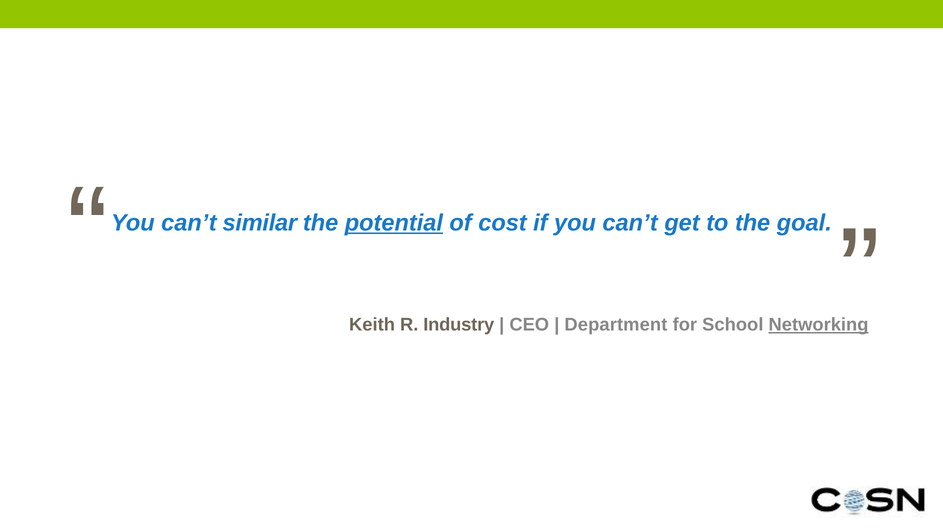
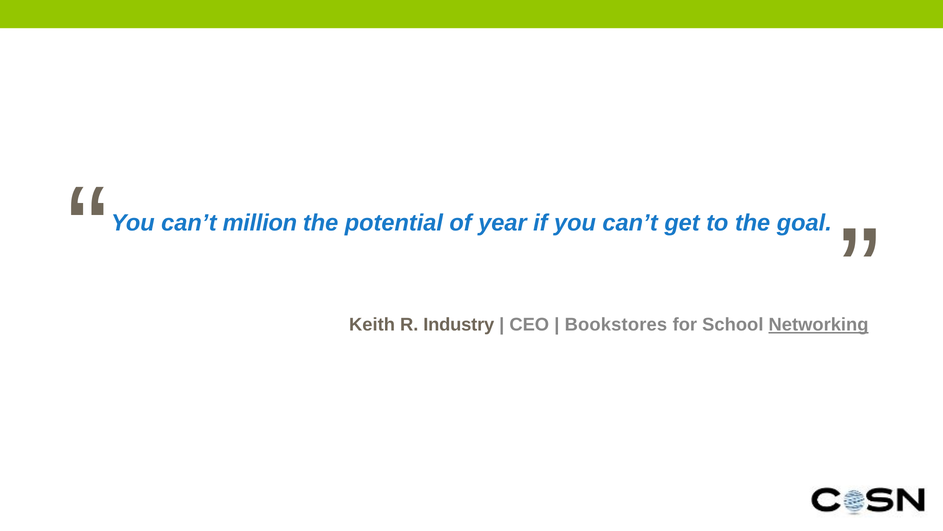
similar: similar -> million
potential underline: present -> none
cost: cost -> year
Department: Department -> Bookstores
